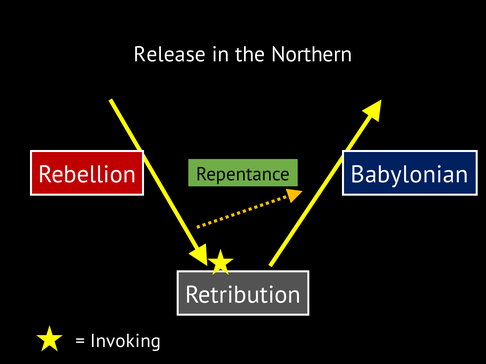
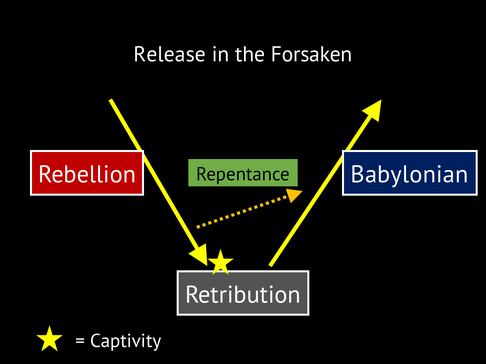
Northern: Northern -> Forsaken
Invoking: Invoking -> Captivity
